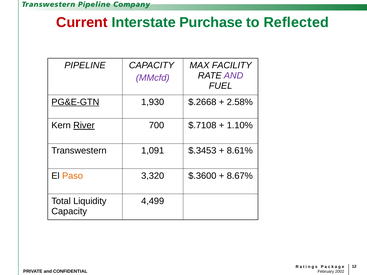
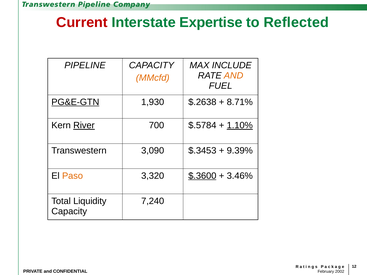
Purchase: Purchase -> Expertise
FACILITY: FACILITY -> INCLUDE
AND at (234, 76) colour: purple -> orange
MMcfd colour: purple -> orange
$.2668: $.2668 -> $.2638
2.58%: 2.58% -> 8.71%
$.7108: $.7108 -> $.5784
1.10% underline: none -> present
1,091: 1,091 -> 3,090
8.61%: 8.61% -> 9.39%
$.3600 underline: none -> present
8.67%: 8.67% -> 3.46%
4,499: 4,499 -> 7,240
